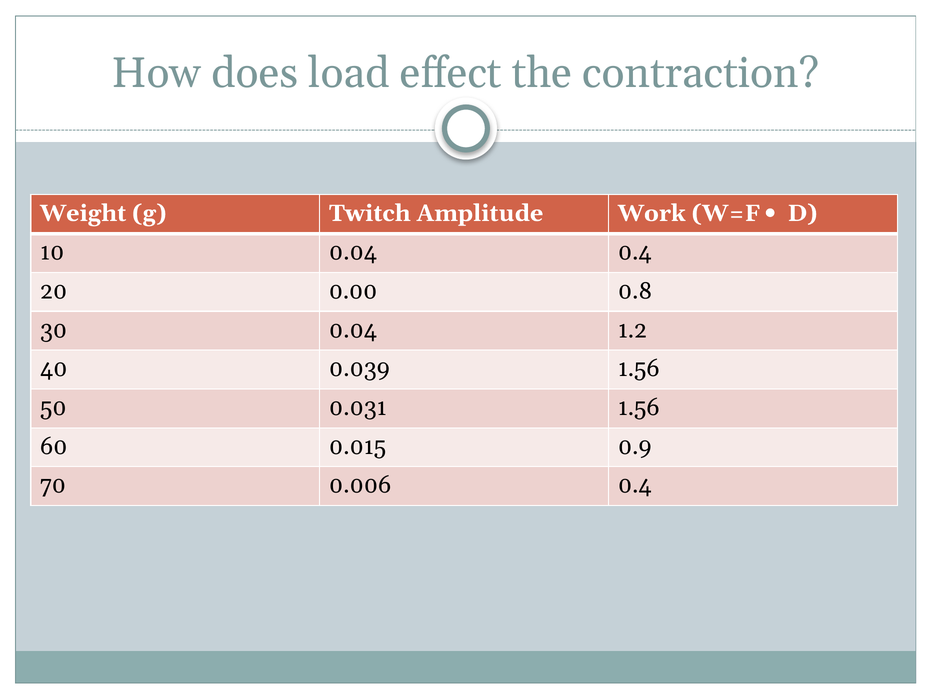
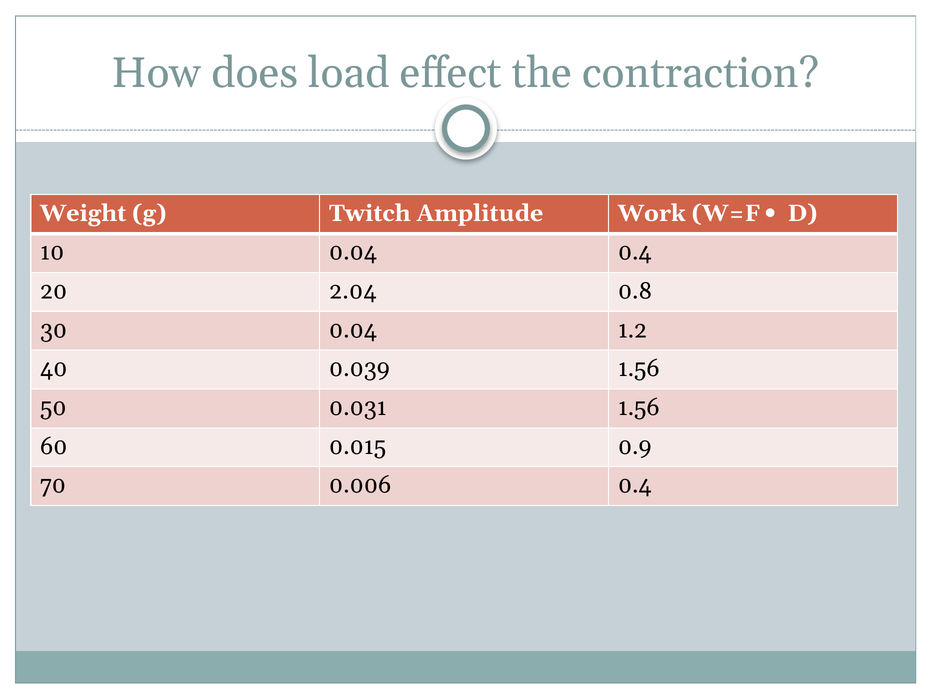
0.00: 0.00 -> 2.04
